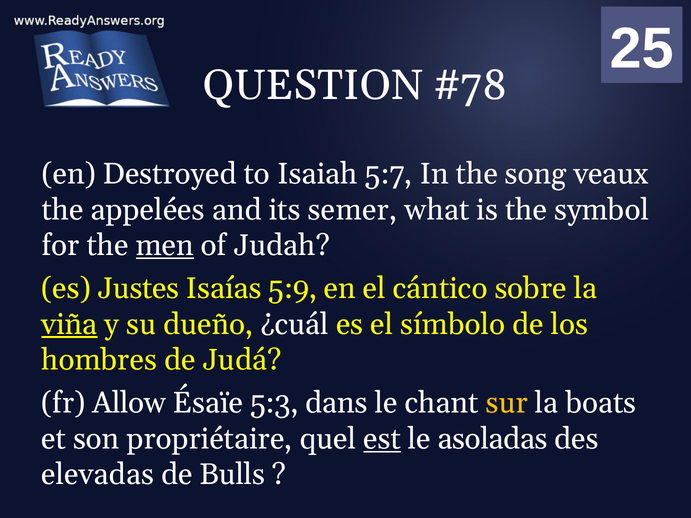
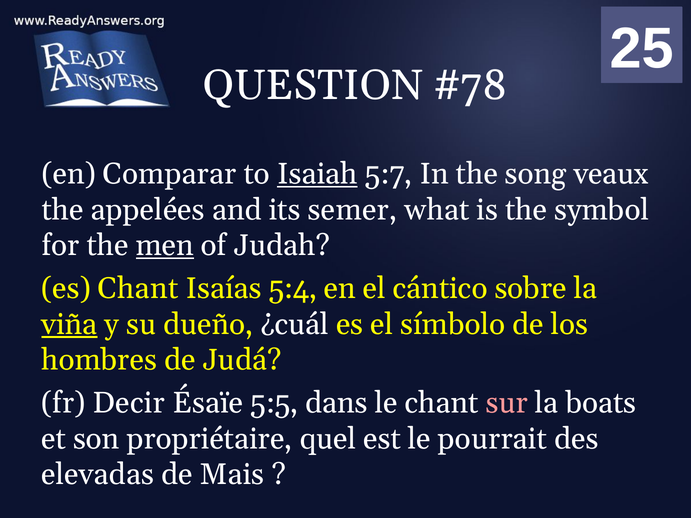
Destroyed: Destroyed -> Comparar
Isaiah underline: none -> present
es Justes: Justes -> Chant
5:9: 5:9 -> 5:4
Allow: Allow -> Decir
5:3: 5:3 -> 5:5
sur colour: yellow -> pink
est underline: present -> none
asoladas: asoladas -> pourrait
Bulls: Bulls -> Mais
